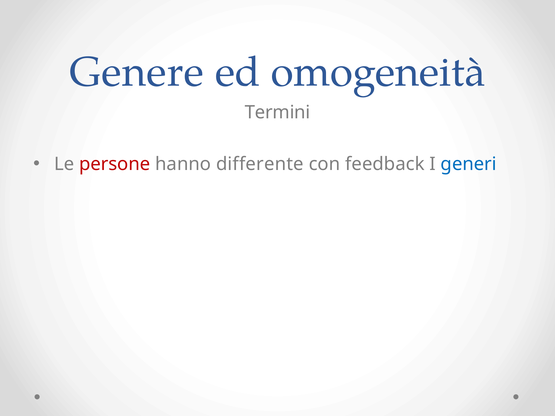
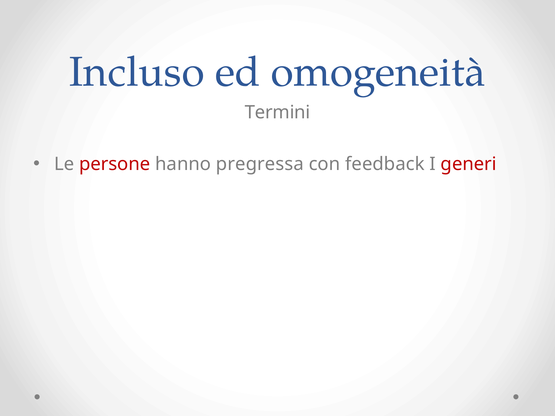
Genere: Genere -> Incluso
differente: differente -> pregressa
generi colour: blue -> red
